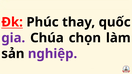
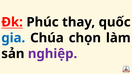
gia colour: purple -> blue
